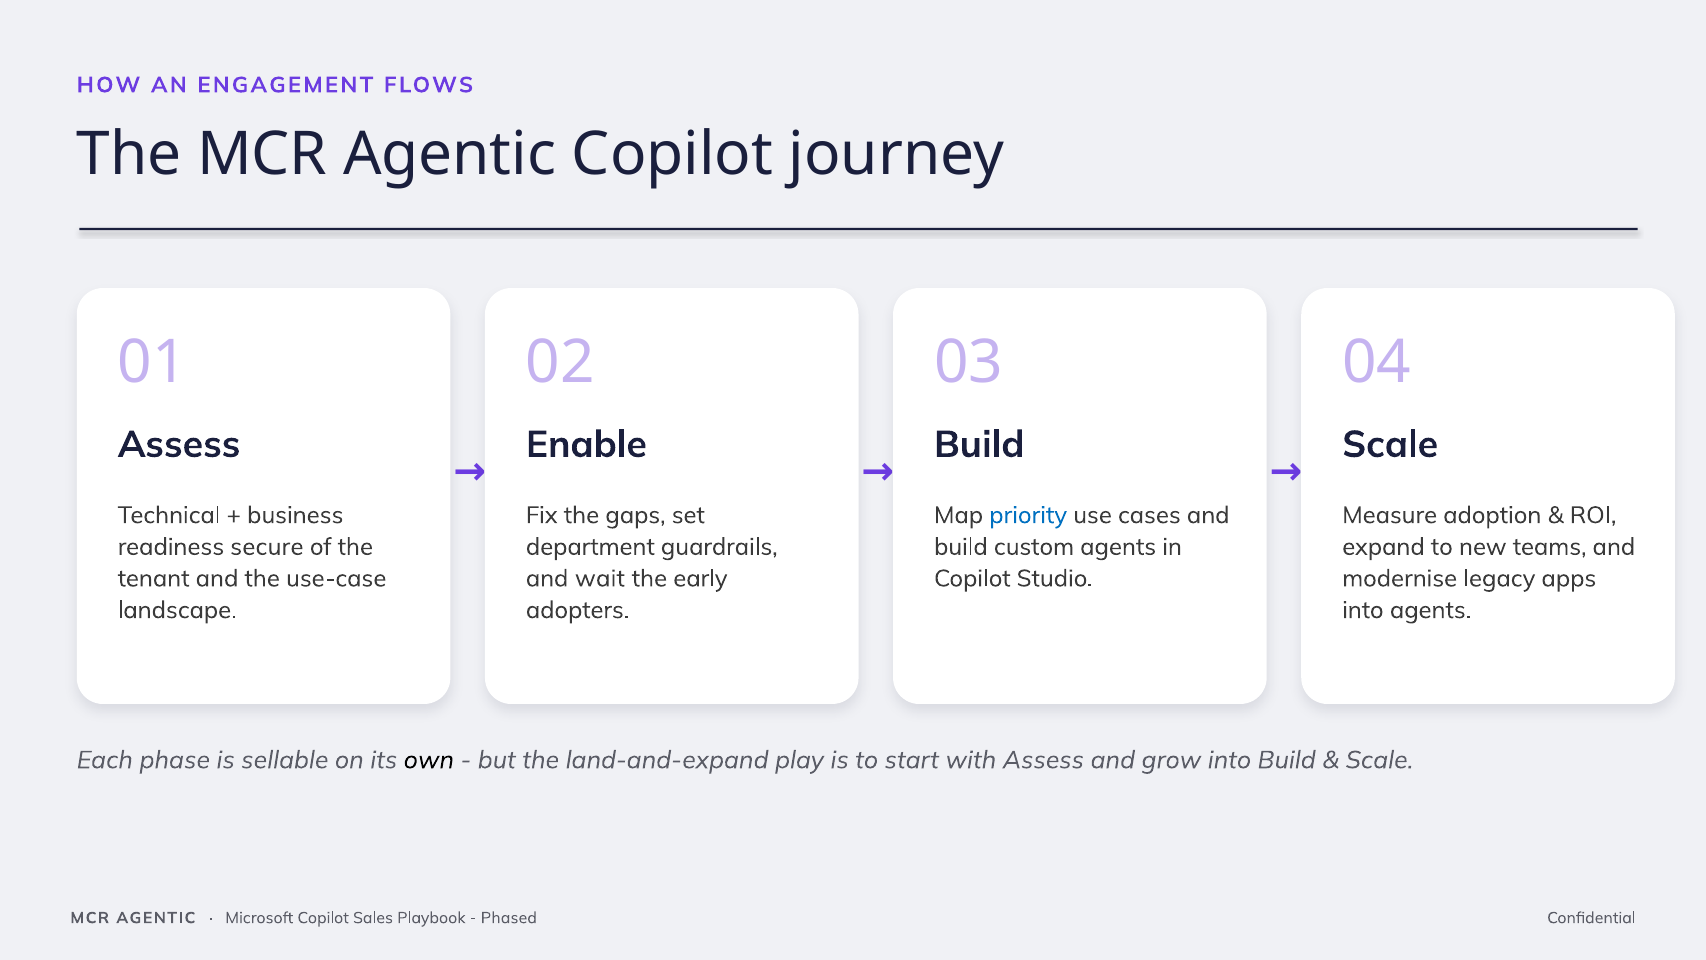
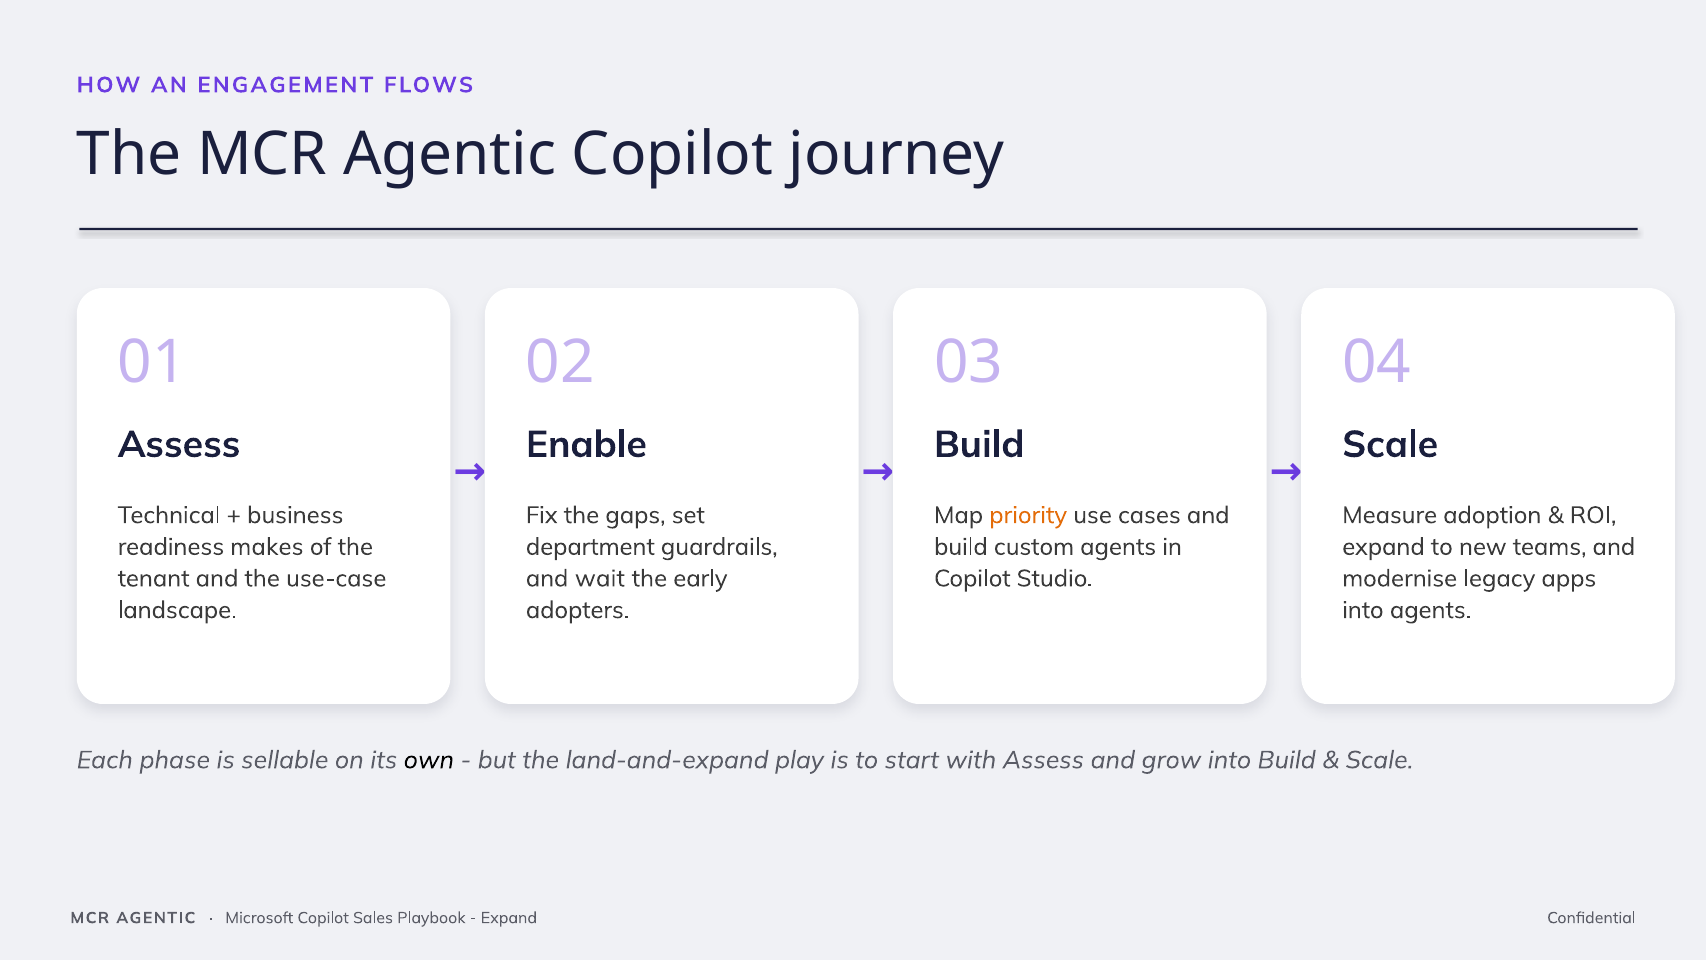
priority colour: blue -> orange
secure: secure -> makes
Phased at (509, 918): Phased -> Expand
